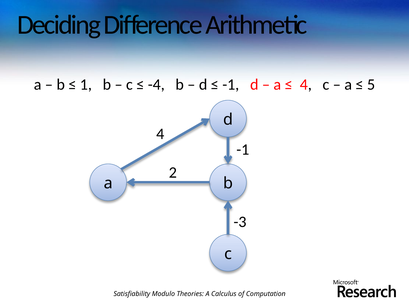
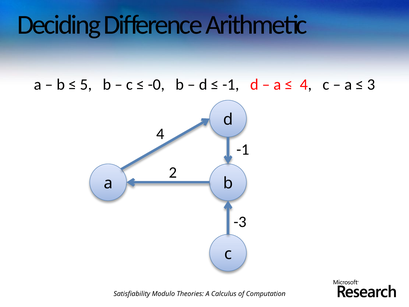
1: 1 -> 5
-4: -4 -> -0
5: 5 -> 3
